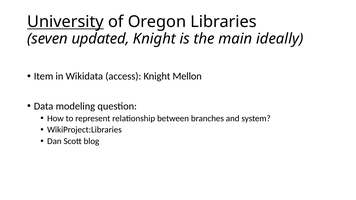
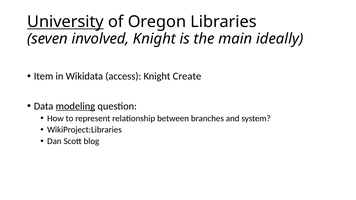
updated: updated -> involved
Mellon: Mellon -> Create
modeling underline: none -> present
